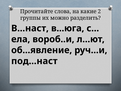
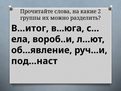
В…наст: В…наст -> В…итог
